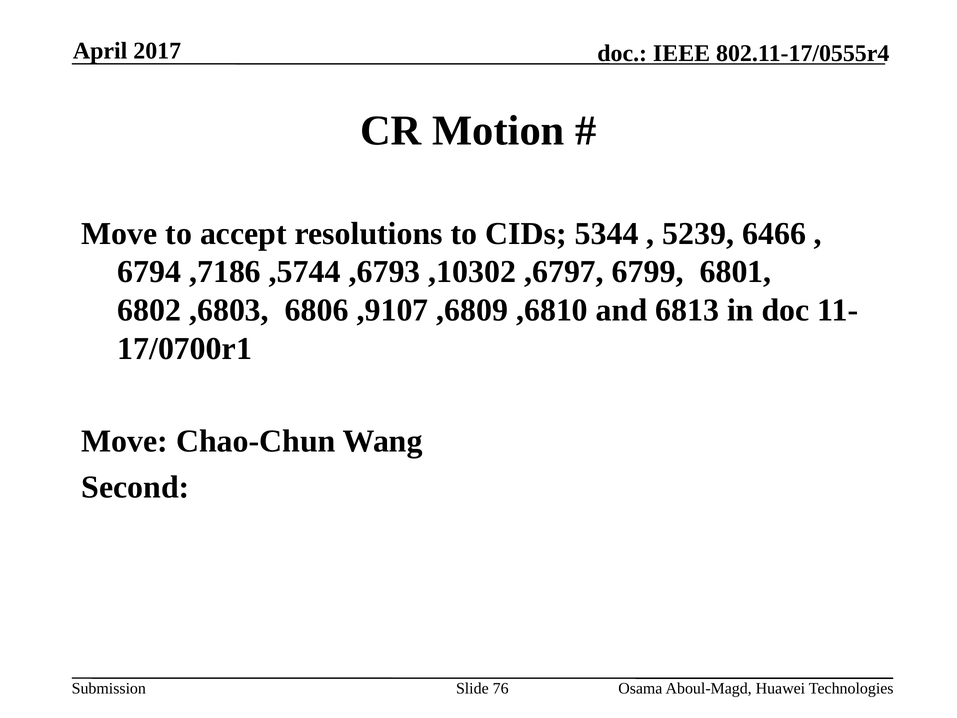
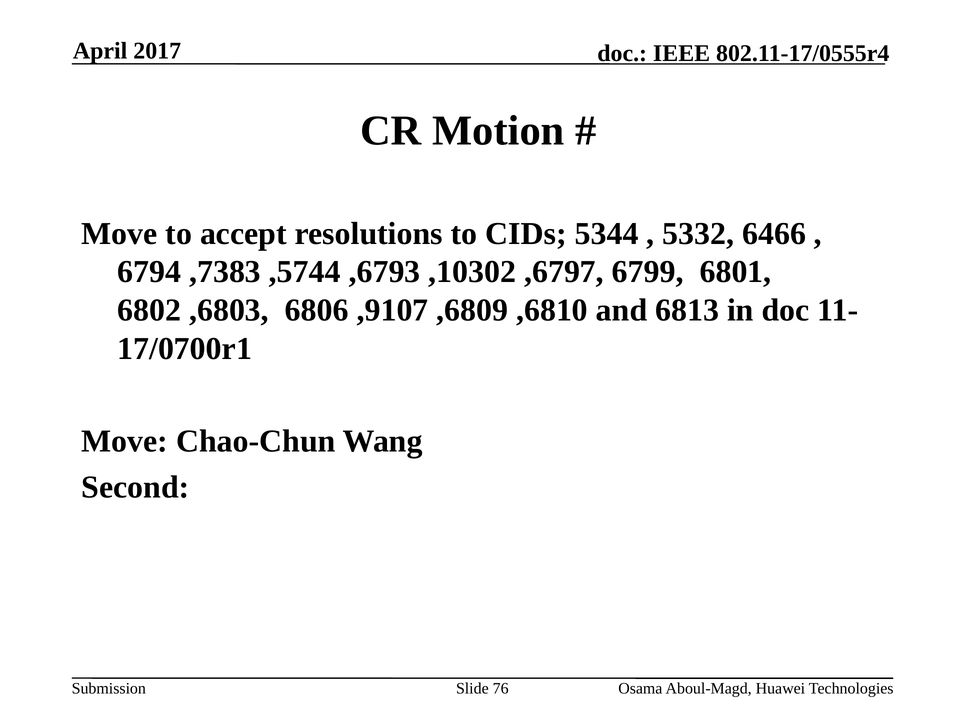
5239: 5239 -> 5332
,7186: ,7186 -> ,7383
